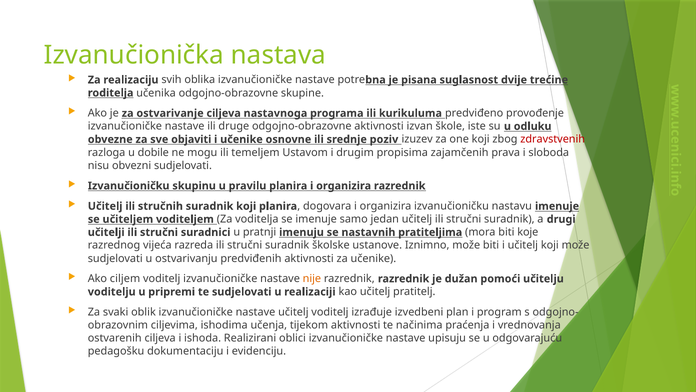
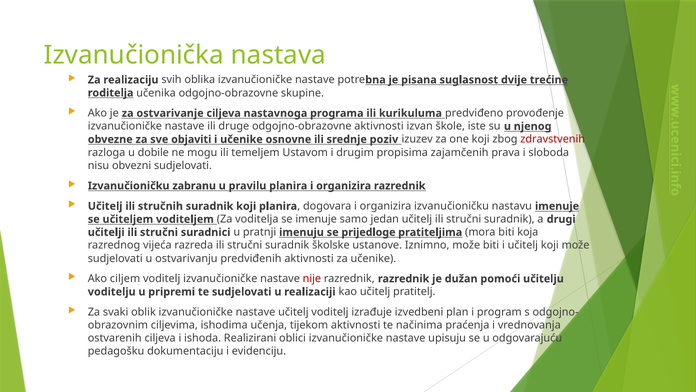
odluku: odluku -> njenog
skupinu: skupinu -> zabranu
nastavnih: nastavnih -> prijedloge
koje: koje -> koja
nije colour: orange -> red
